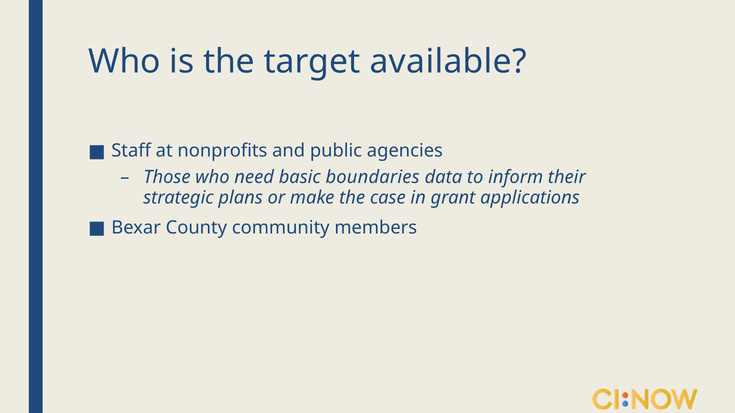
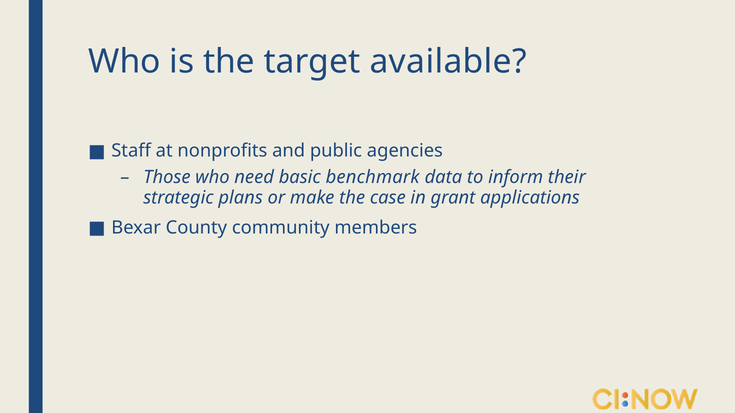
boundaries: boundaries -> benchmark
